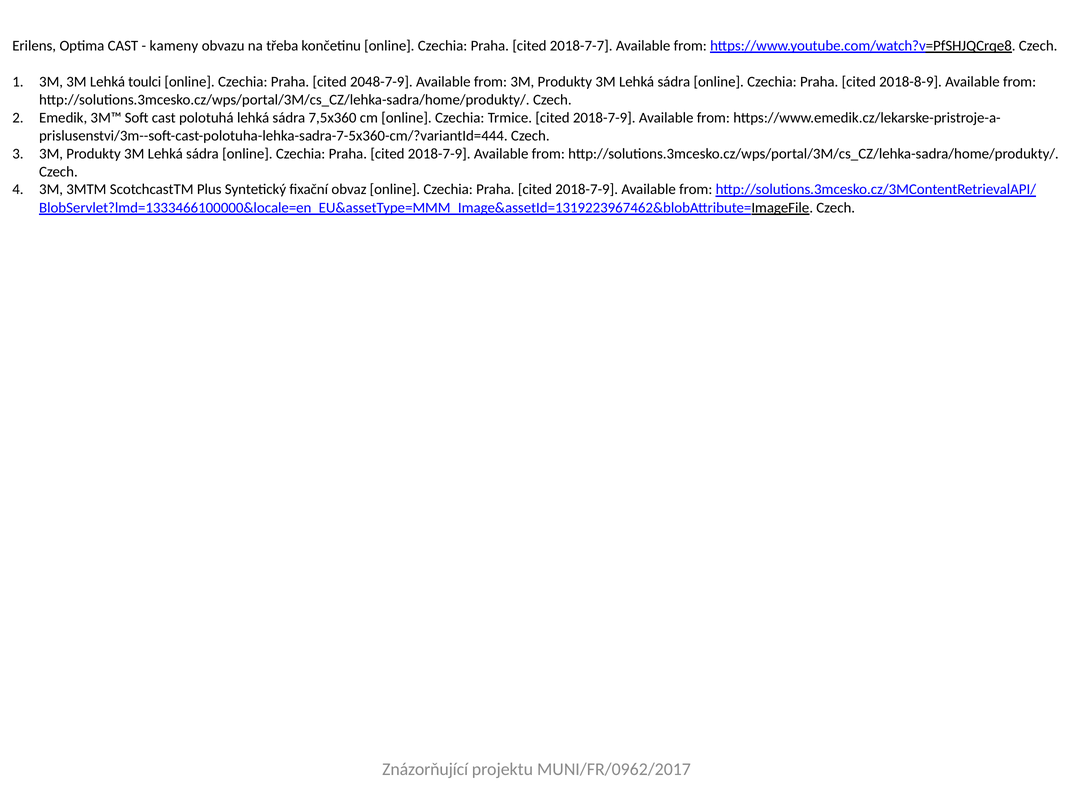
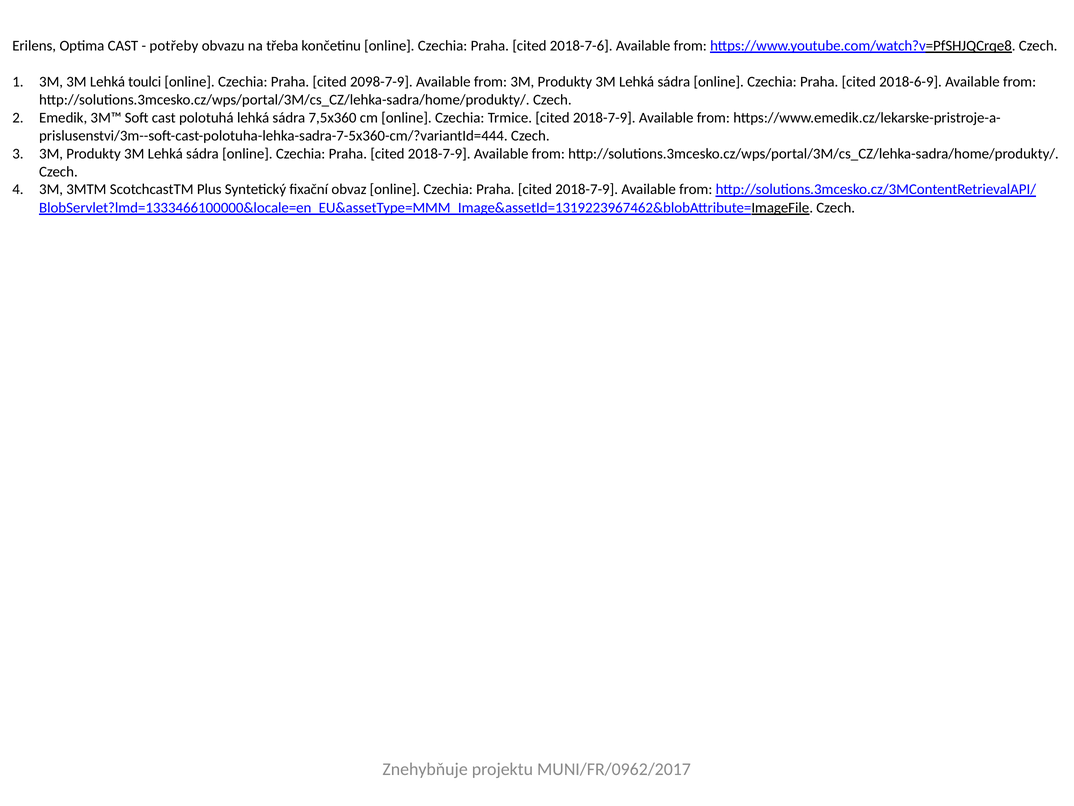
kameny: kameny -> potřeby
2018-7-7: 2018-7-7 -> 2018-7-6
2048-7-9: 2048-7-9 -> 2098-7-9
2018-8-9: 2018-8-9 -> 2018-6-9
Znázorňující: Znázorňující -> Znehybňuje
